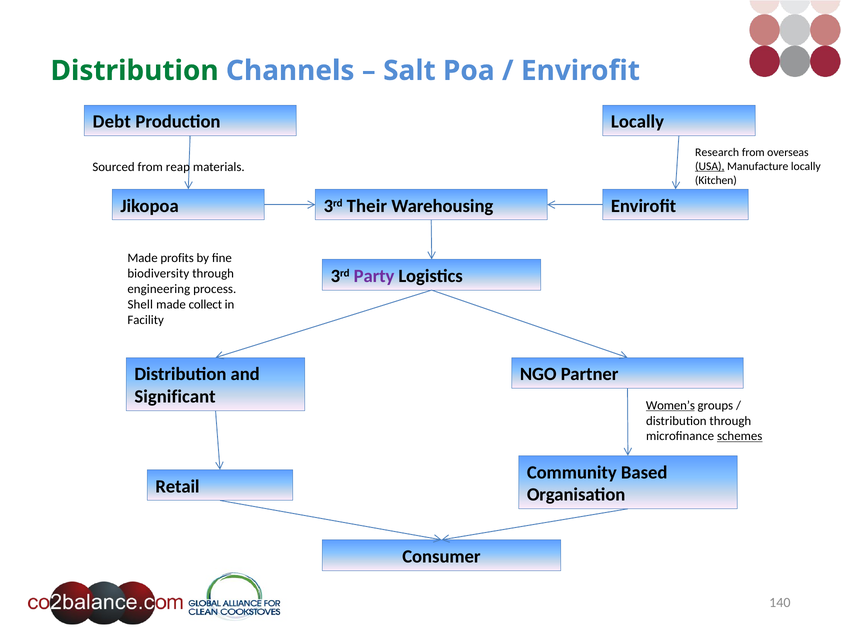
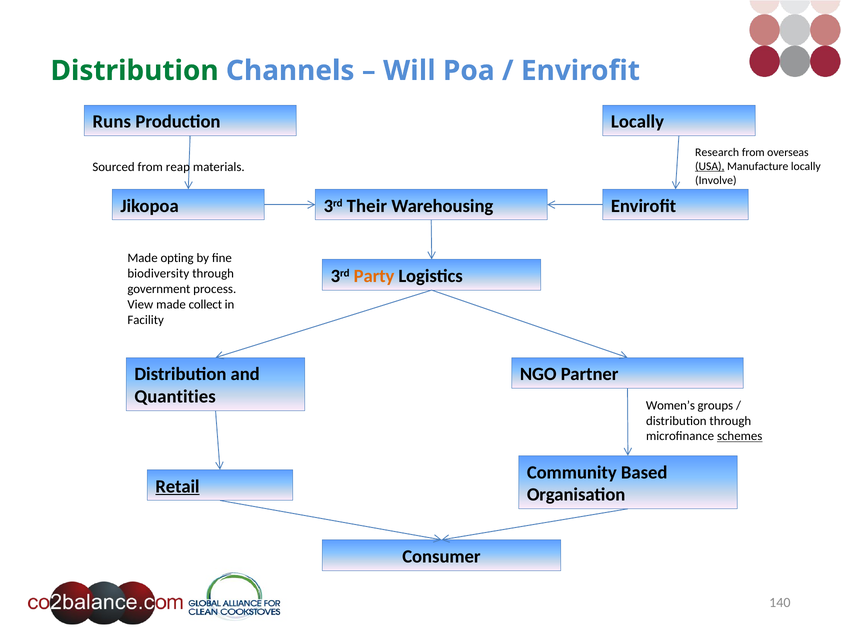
Salt: Salt -> Will
Debt: Debt -> Runs
Kitchen: Kitchen -> Involve
profits: profits -> opting
Party colour: purple -> orange
engineering: engineering -> government
Shell: Shell -> View
Significant: Significant -> Quantities
Women’s underline: present -> none
Retail underline: none -> present
